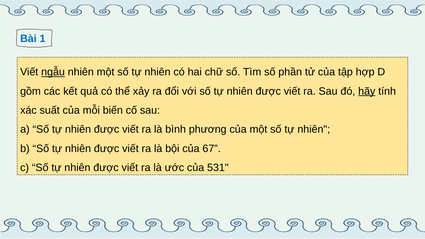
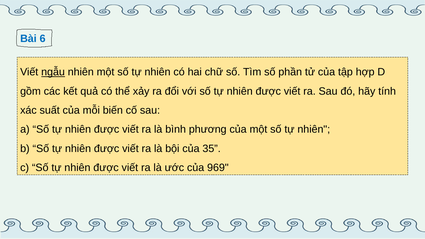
1: 1 -> 6
hãy underline: present -> none
67: 67 -> 35
531: 531 -> 969
